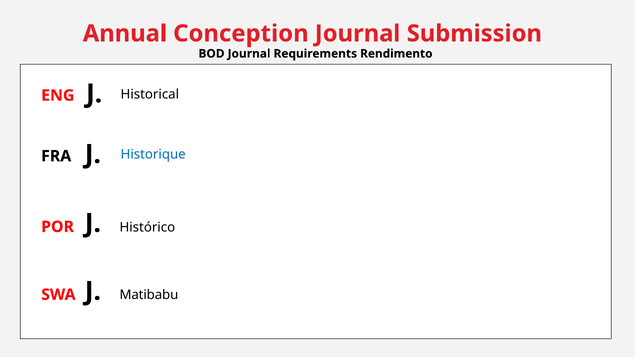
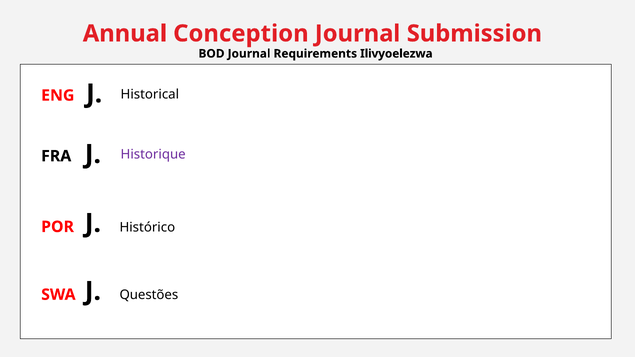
Rendimento: Rendimento -> Ilivyoelezwa
Historique colour: blue -> purple
Matibabu: Matibabu -> Questões
